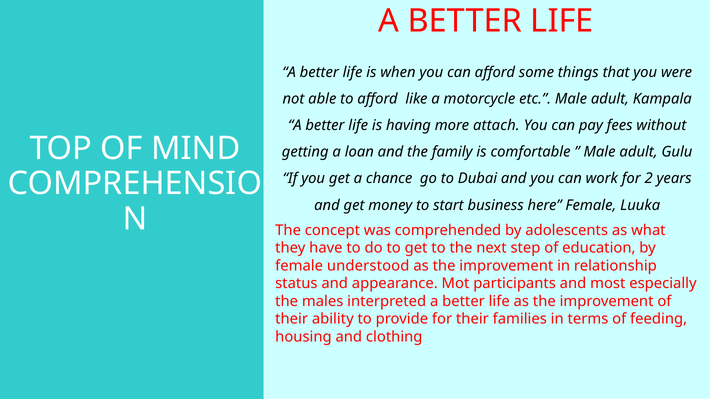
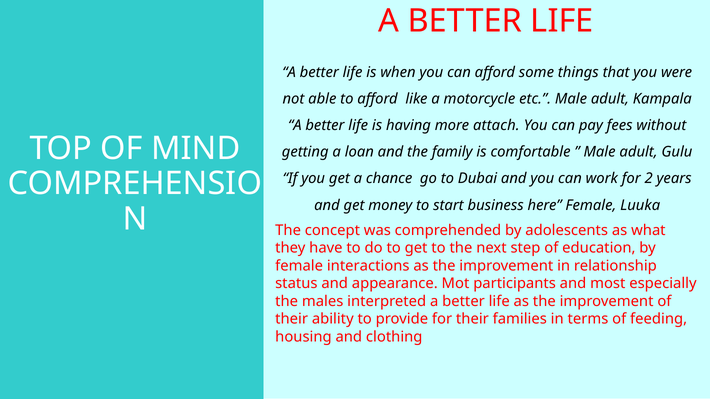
understood: understood -> interactions
